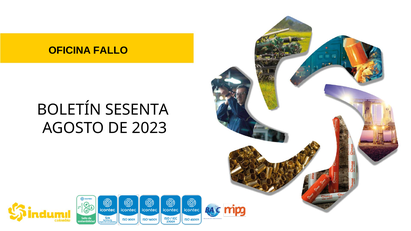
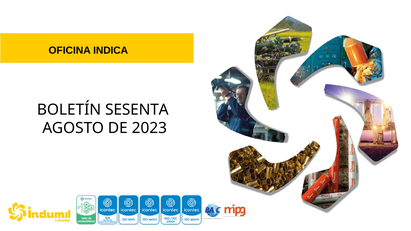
FALLO: FALLO -> INDICA
